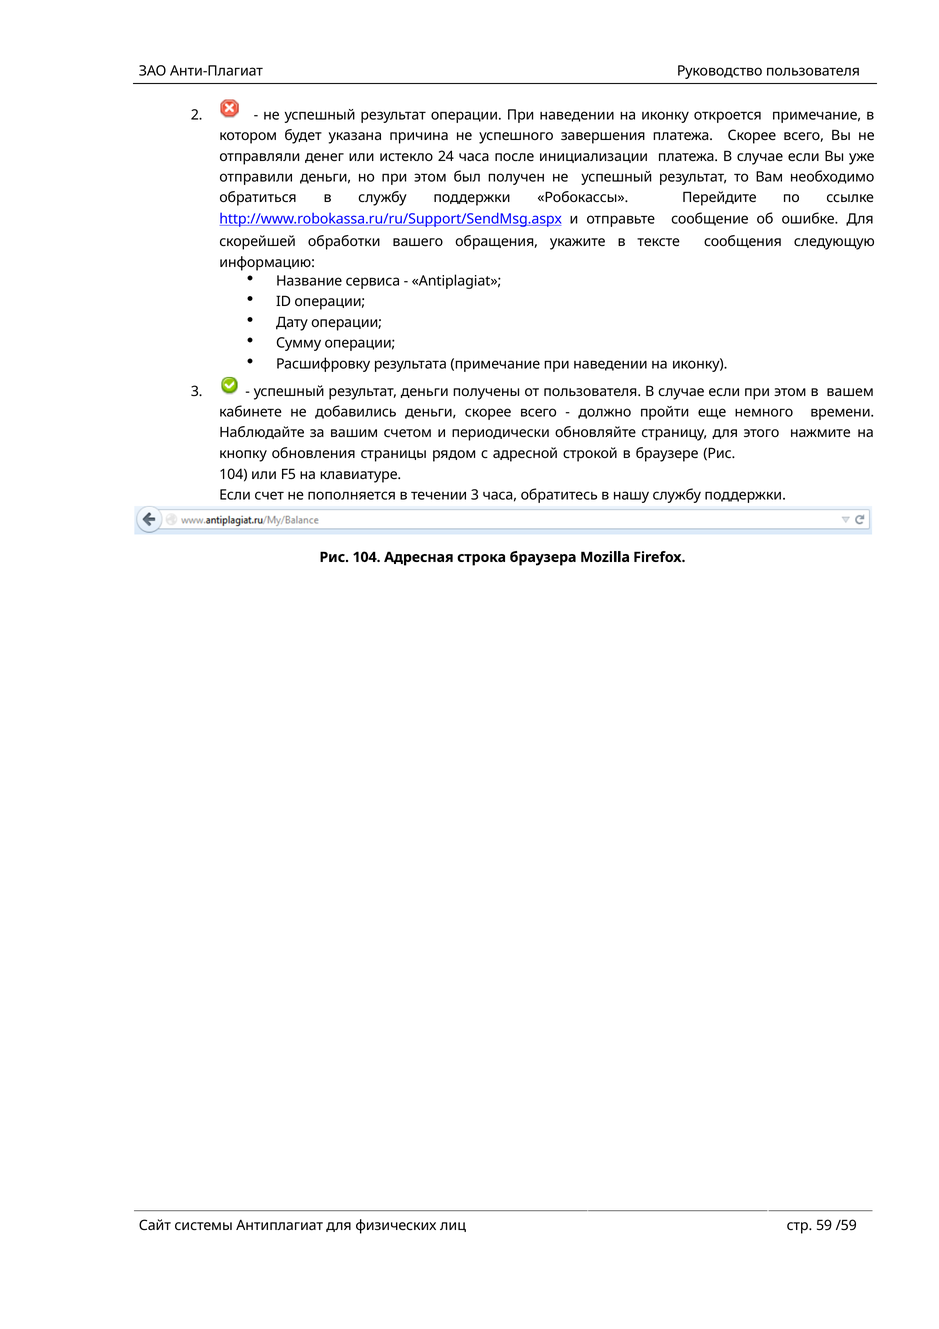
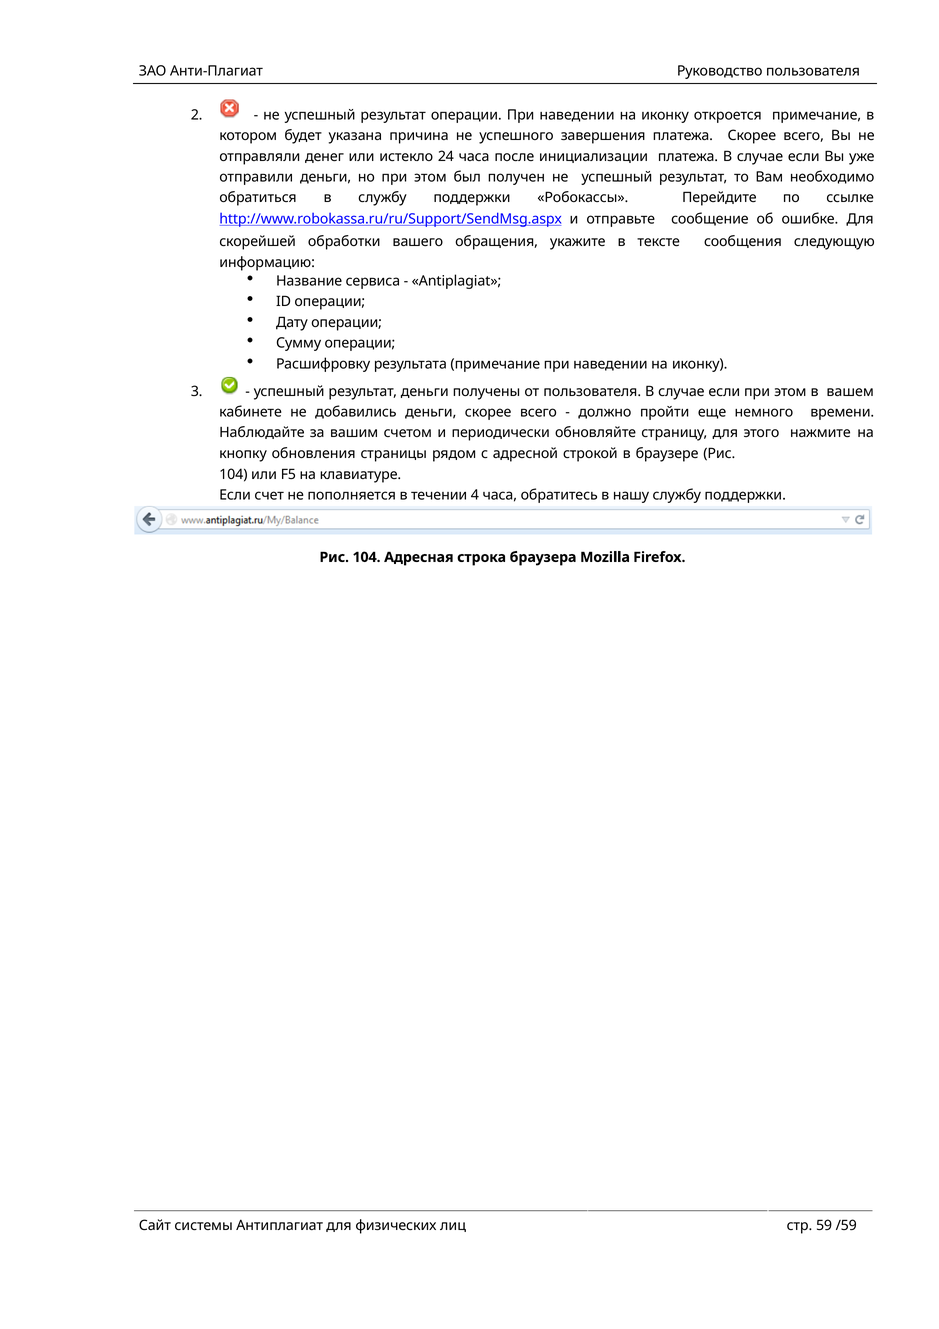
течении 3: 3 -> 4
